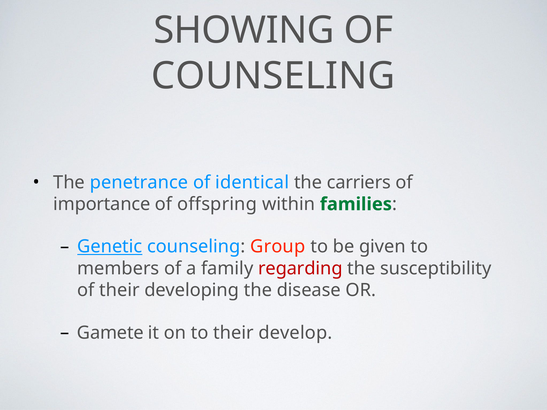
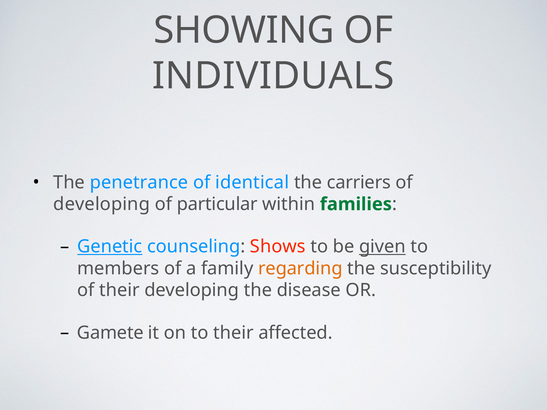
COUNSELING at (273, 76): COUNSELING -> INDIVIDUALS
importance at (102, 204): importance -> developing
offspring: offspring -> particular
Group: Group -> Shows
given underline: none -> present
regarding colour: red -> orange
develop: develop -> affected
